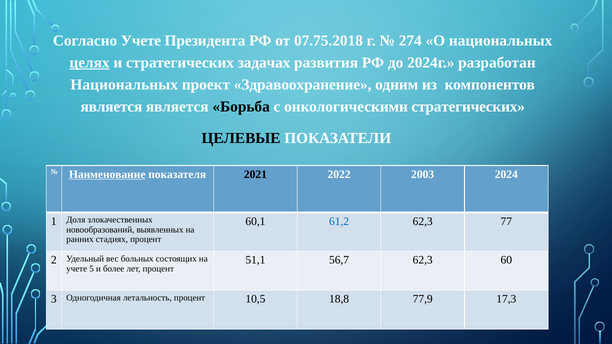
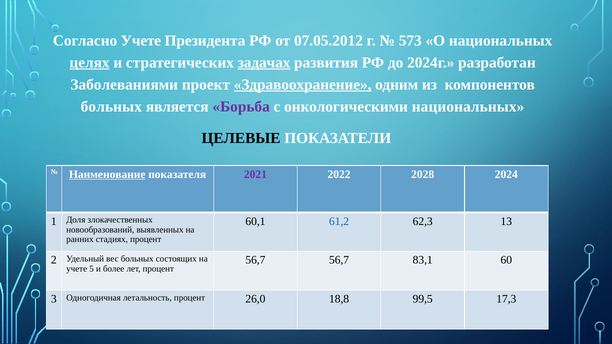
07.75.2018: 07.75.2018 -> 07.05.2012
274: 274 -> 573
задачах underline: none -> present
Национальных at (124, 85): Национальных -> Заболеваниями
Здравоохранение underline: none -> present
является at (111, 107): является -> больных
Борьба colour: black -> purple
онкологическими стратегических: стратегических -> национальных
2021 colour: black -> purple
2003: 2003 -> 2028
77: 77 -> 13
51,1 at (255, 260): 51,1 -> 56,7
56,7 62,3: 62,3 -> 83,1
10,5: 10,5 -> 26,0
77,9: 77,9 -> 99,5
